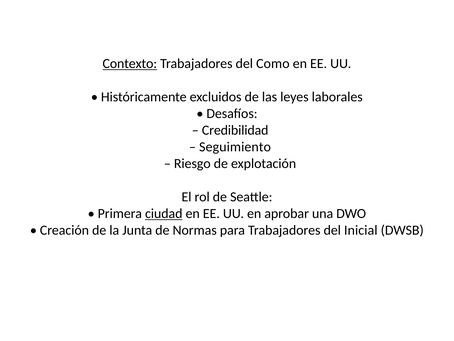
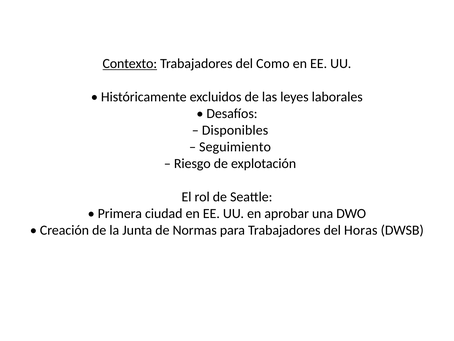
Credibilidad: Credibilidad -> Disponibles
ciudad underline: present -> none
Inicial: Inicial -> Horas
